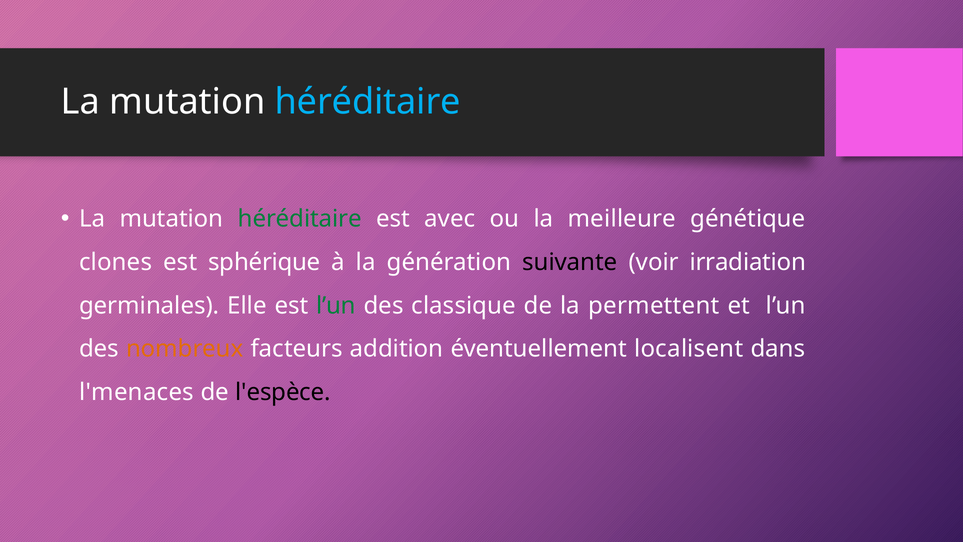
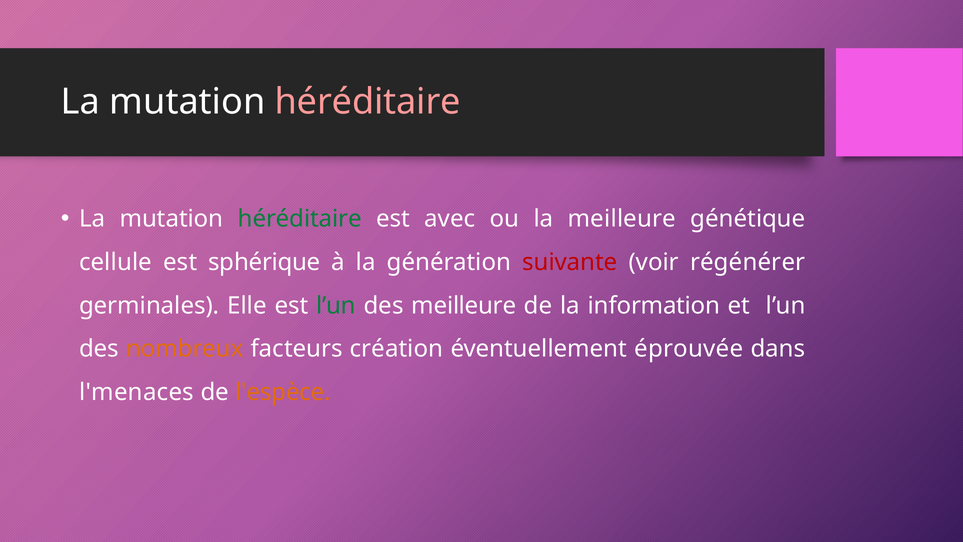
héréditaire at (368, 102) colour: light blue -> pink
clones: clones -> cellule
suivante colour: black -> red
irradiation: irradiation -> régénérer
des classique: classique -> meilleure
permettent: permettent -> information
addition: addition -> création
localisent: localisent -> éprouvée
l'espèce colour: black -> orange
